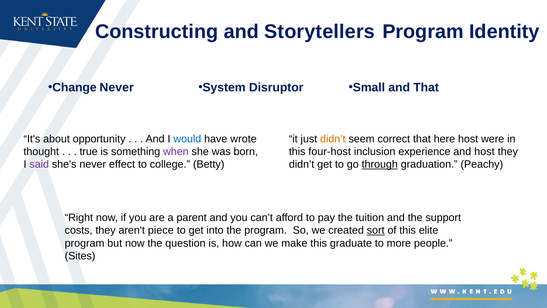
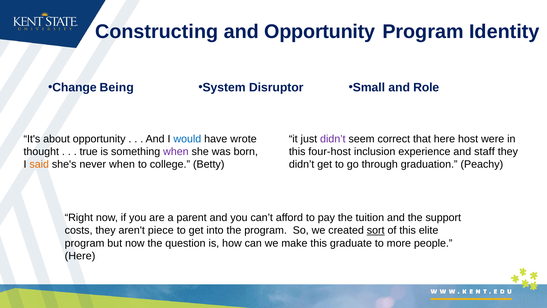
and Storytellers: Storytellers -> Opportunity
Change Never: Never -> Being
and That: That -> Role
didn’t at (333, 139) colour: orange -> purple
and host: host -> staff
said colour: purple -> orange
never effect: effect -> when
through underline: present -> none
Sites at (80, 256): Sites -> Here
